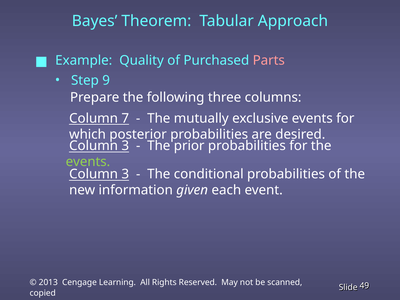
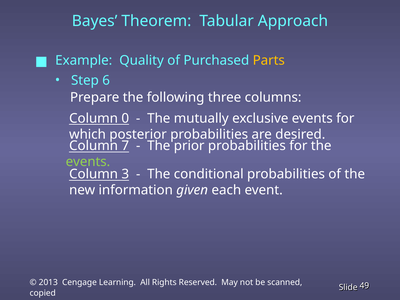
Parts colour: pink -> yellow
9: 9 -> 6
7: 7 -> 0
3 at (125, 146): 3 -> 7
